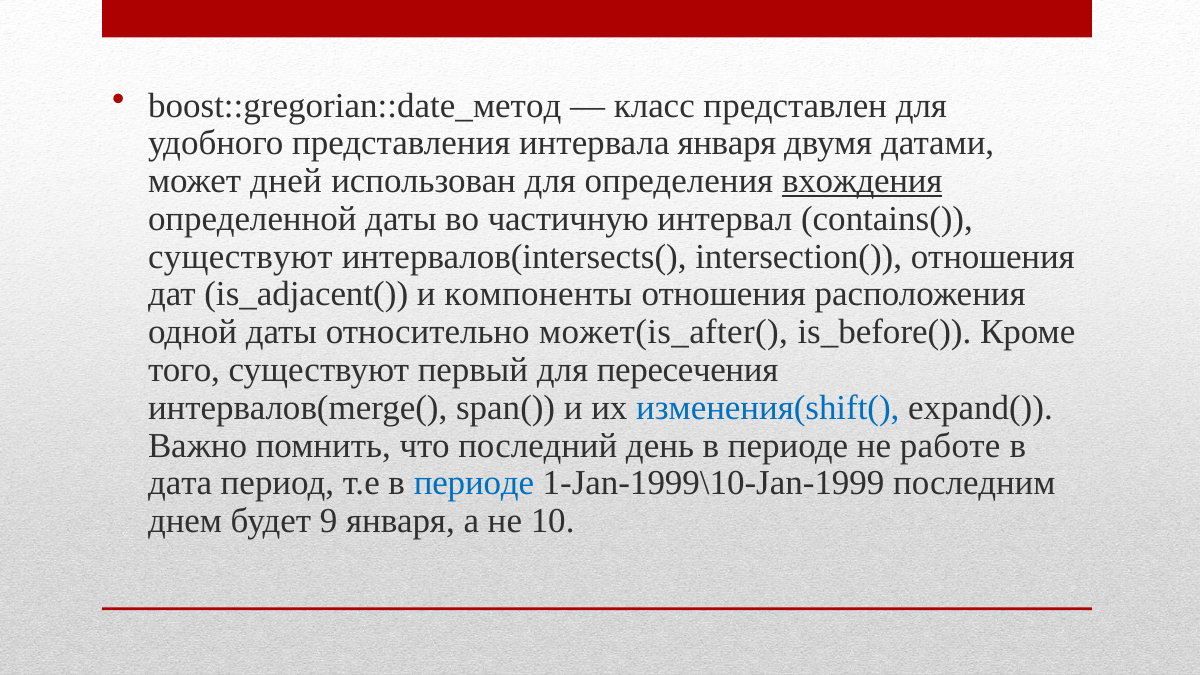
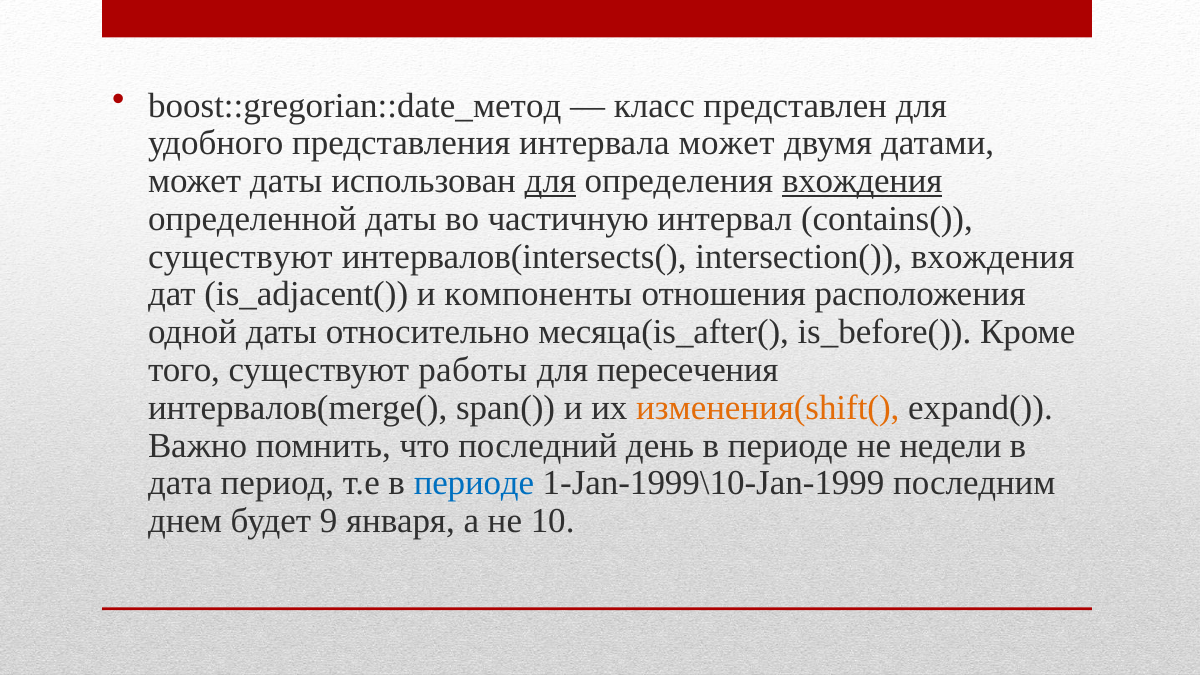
интервала января: января -> может
может дней: дней -> даты
для at (550, 181) underline: none -> present
intersection( отношения: отношения -> вхождения
может(is_after(: может(is_after( -> месяца(is_after(
первый: первый -> работы
изменения(shift( colour: blue -> orange
работе: работе -> недели
